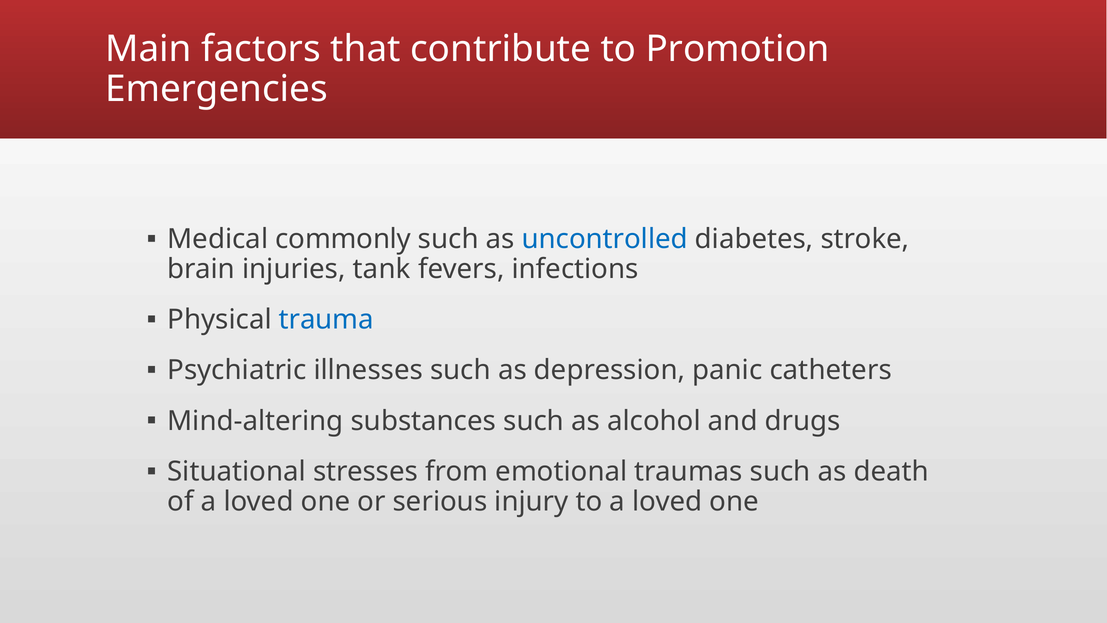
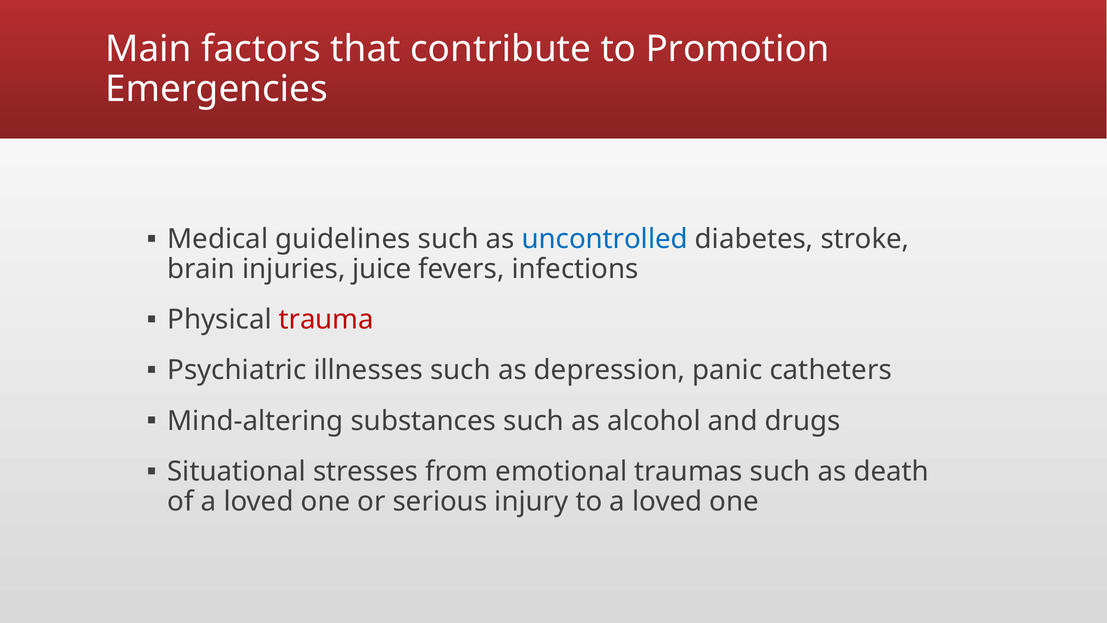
commonly: commonly -> guidelines
tank: tank -> juice
trauma colour: blue -> red
